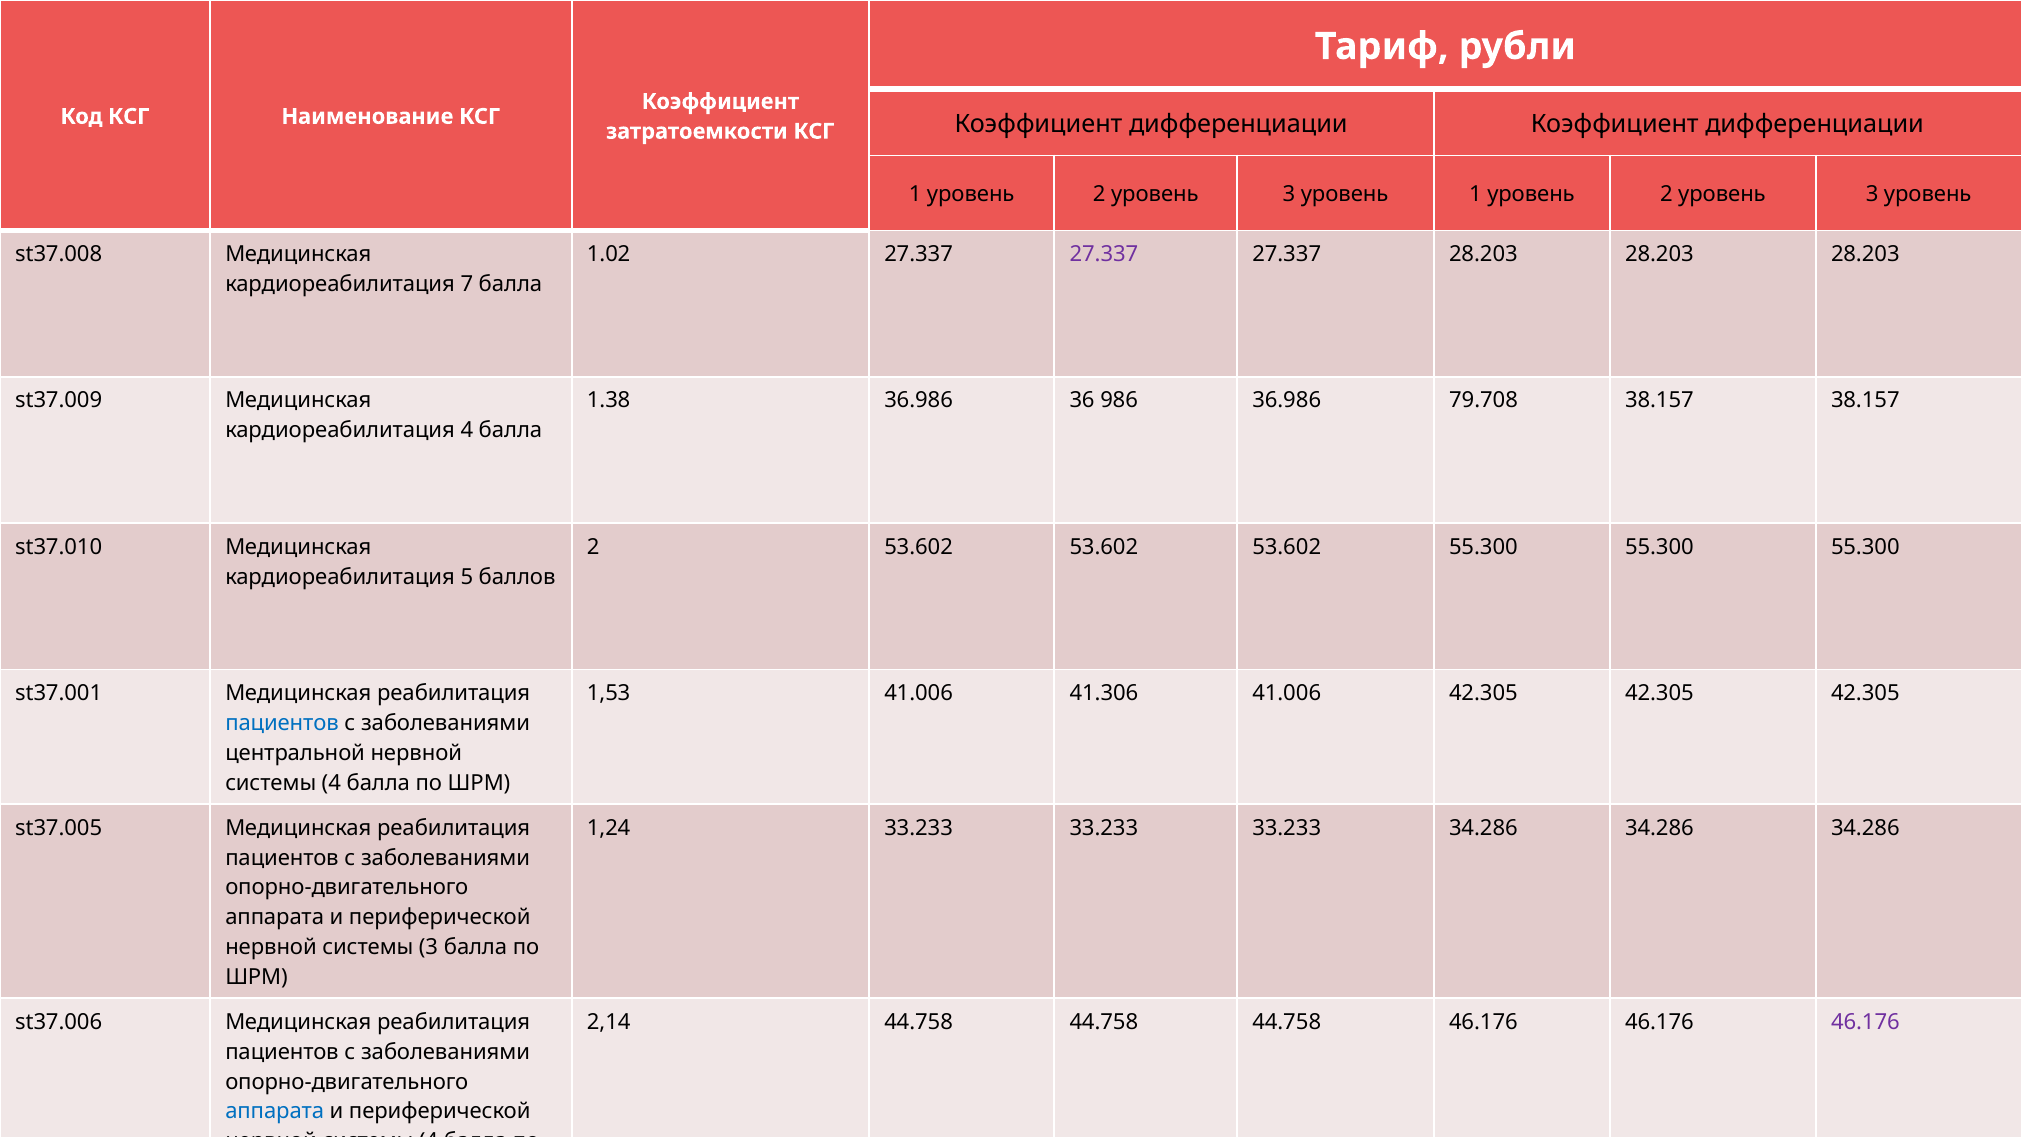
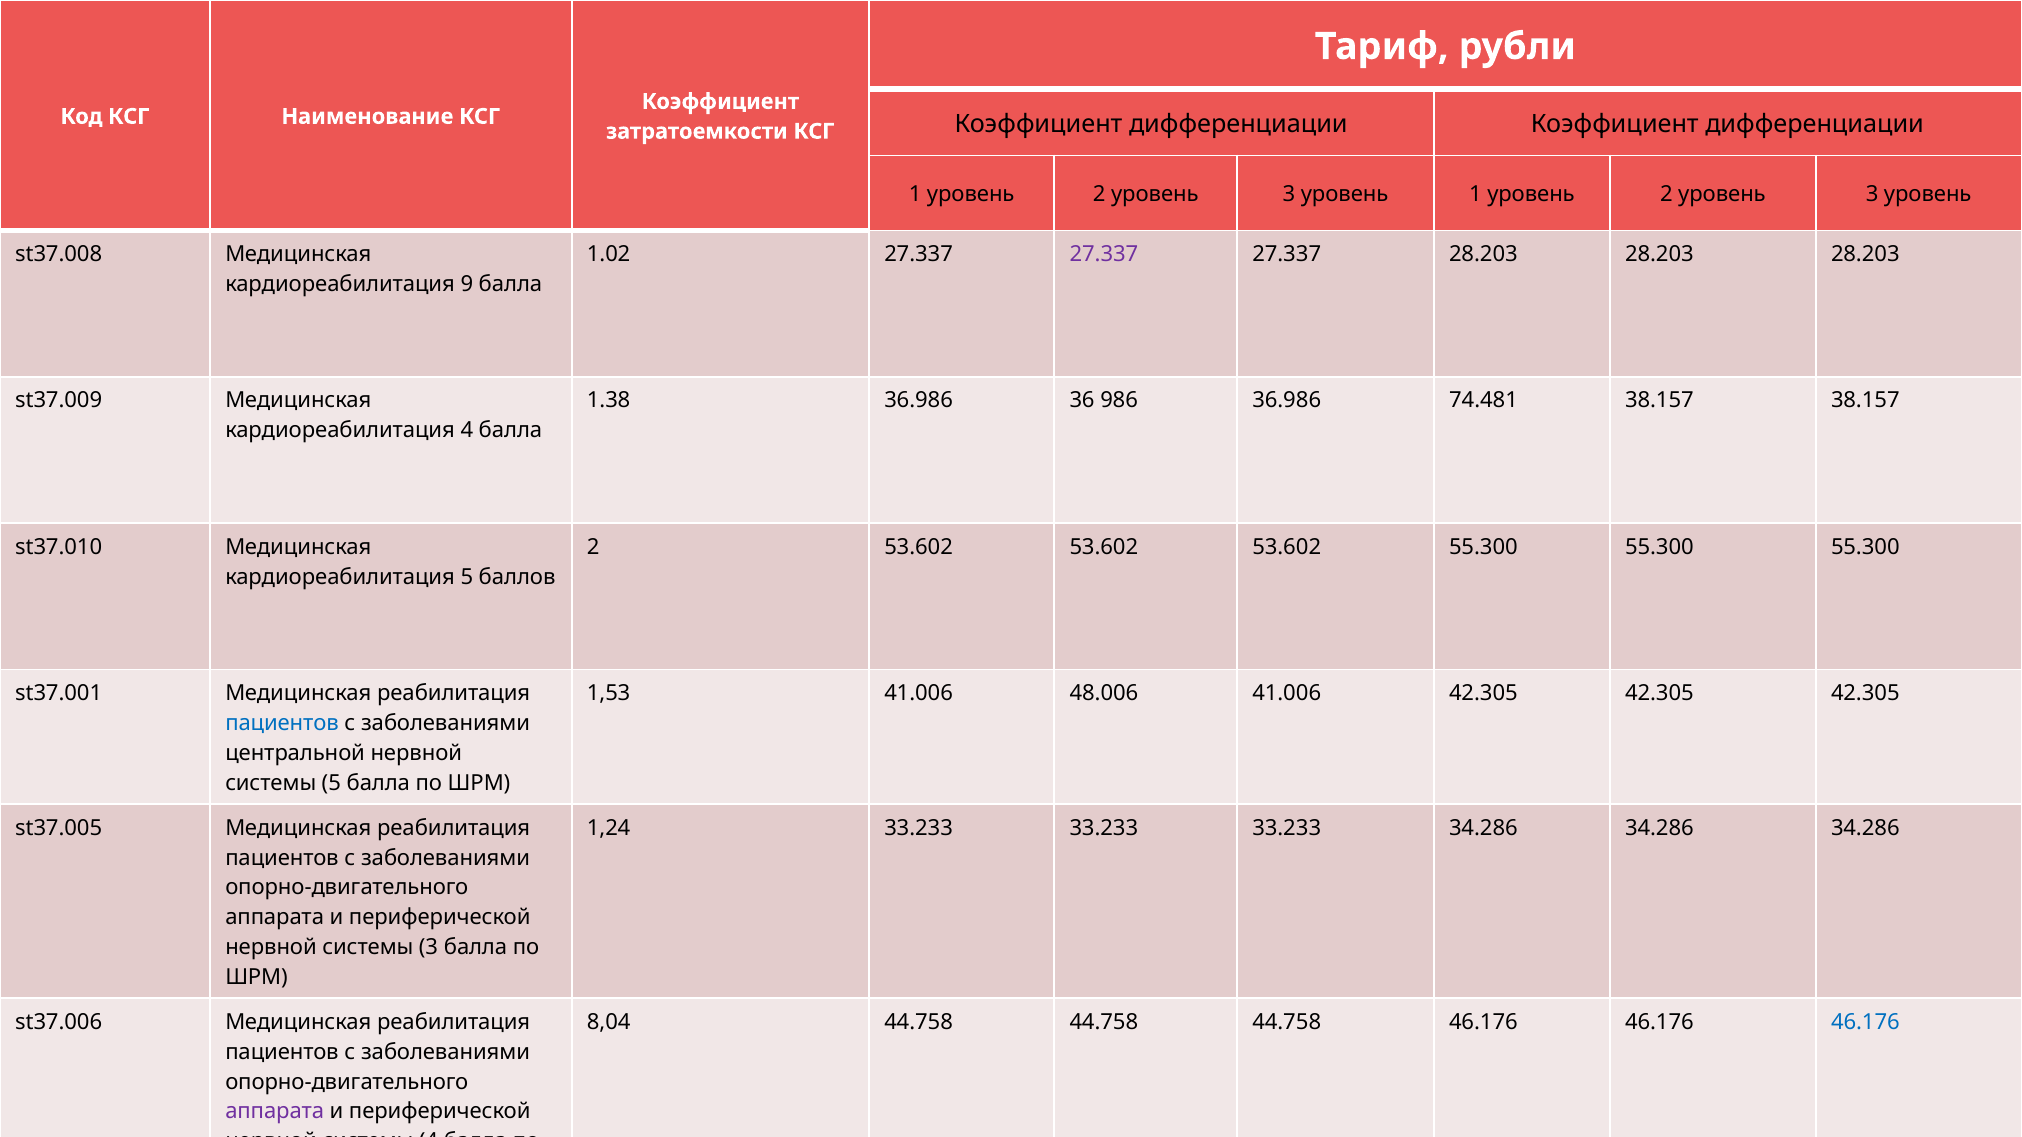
7: 7 -> 9
79.708: 79.708 -> 74.481
41.306: 41.306 -> 48.006
4 at (331, 783): 4 -> 5
2,14: 2,14 -> 8,04
46.176 at (1865, 1022) colour: purple -> blue
аппарата at (275, 1112) colour: blue -> purple
